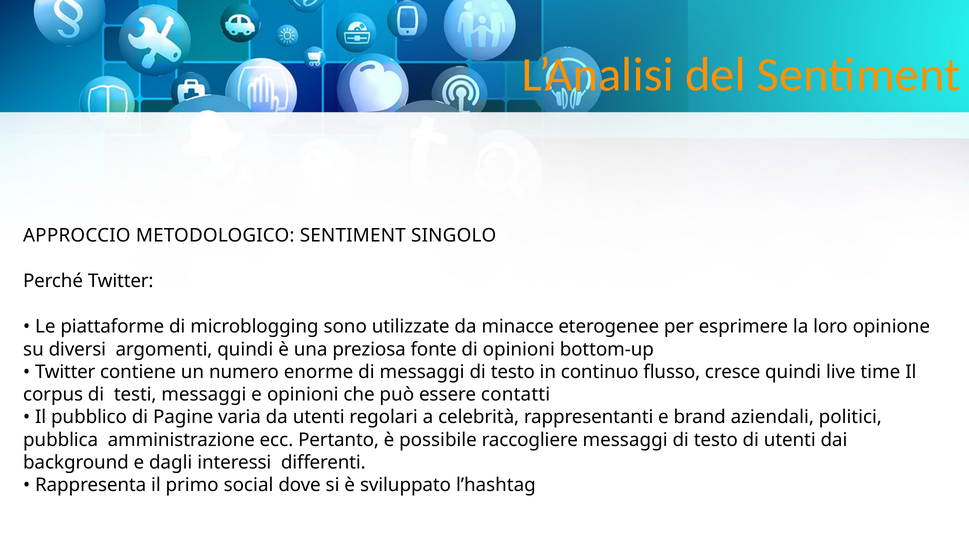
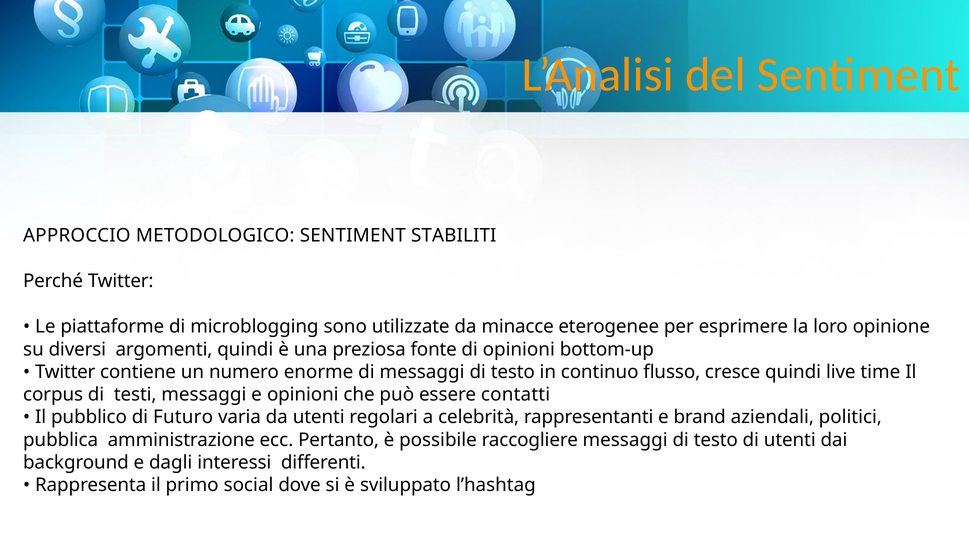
SINGOLO: SINGOLO -> STABILITI
Pagine: Pagine -> Futuro
